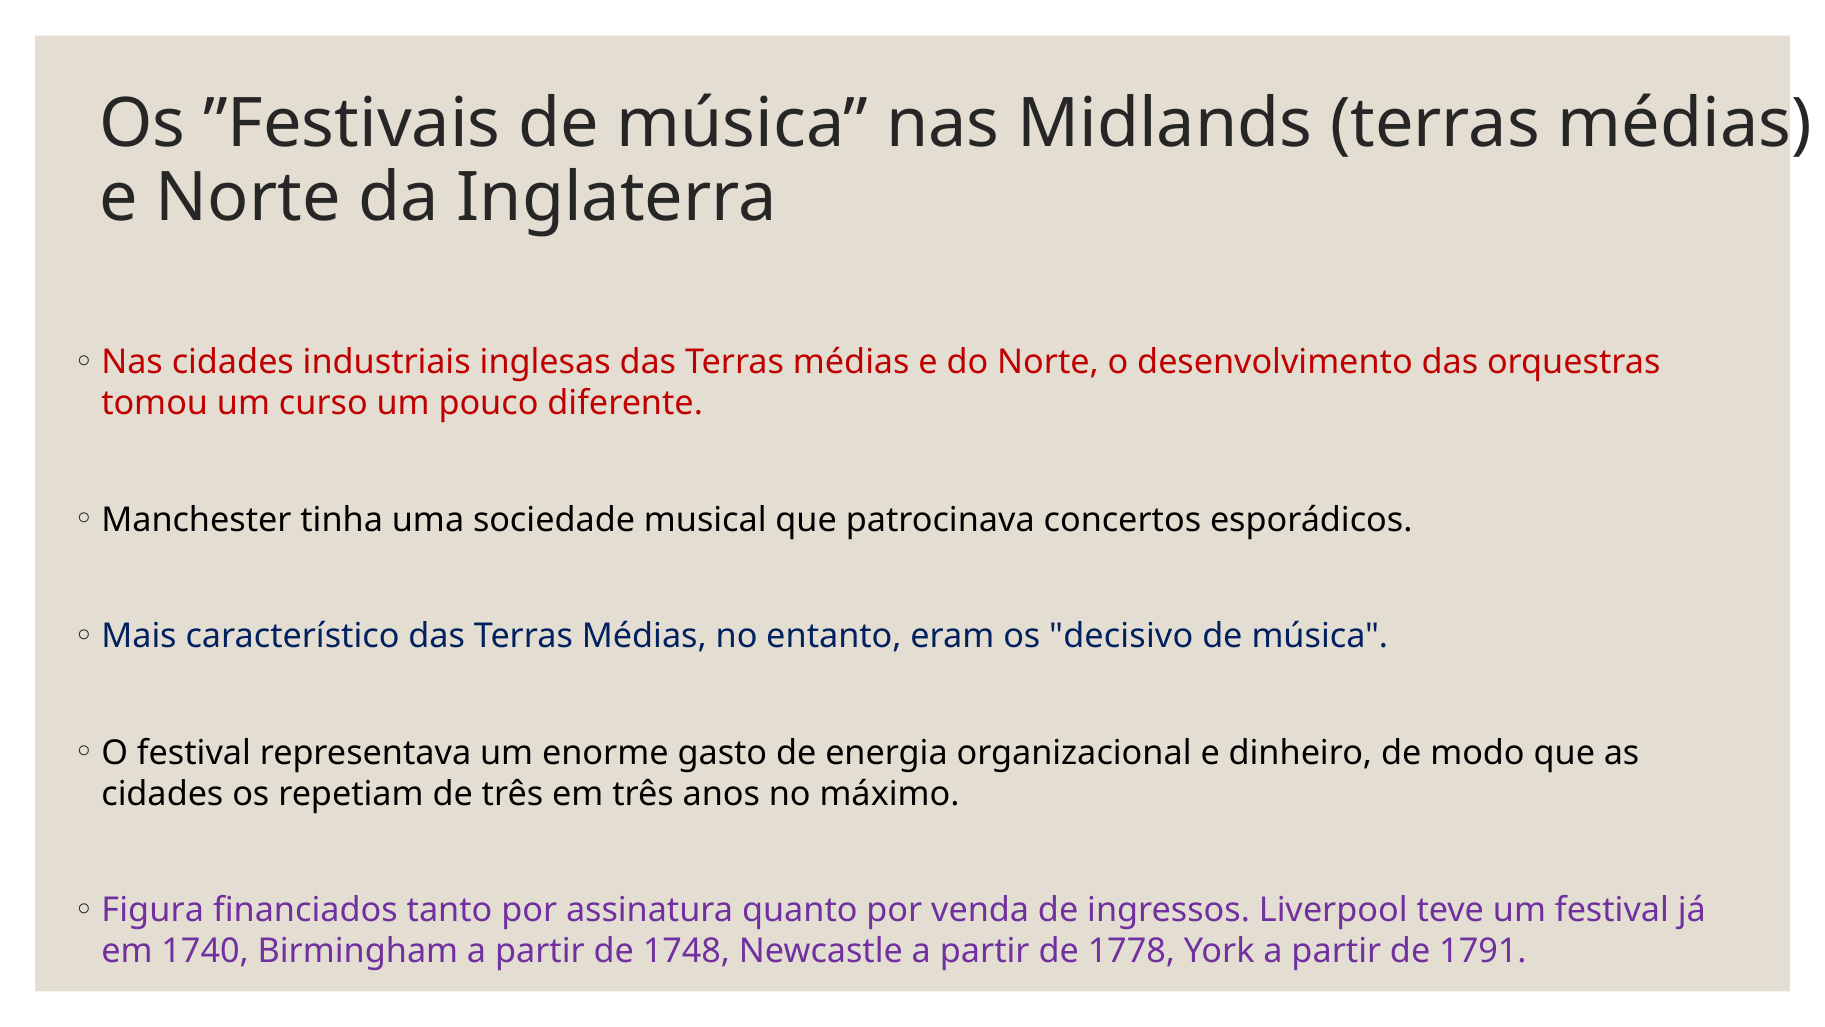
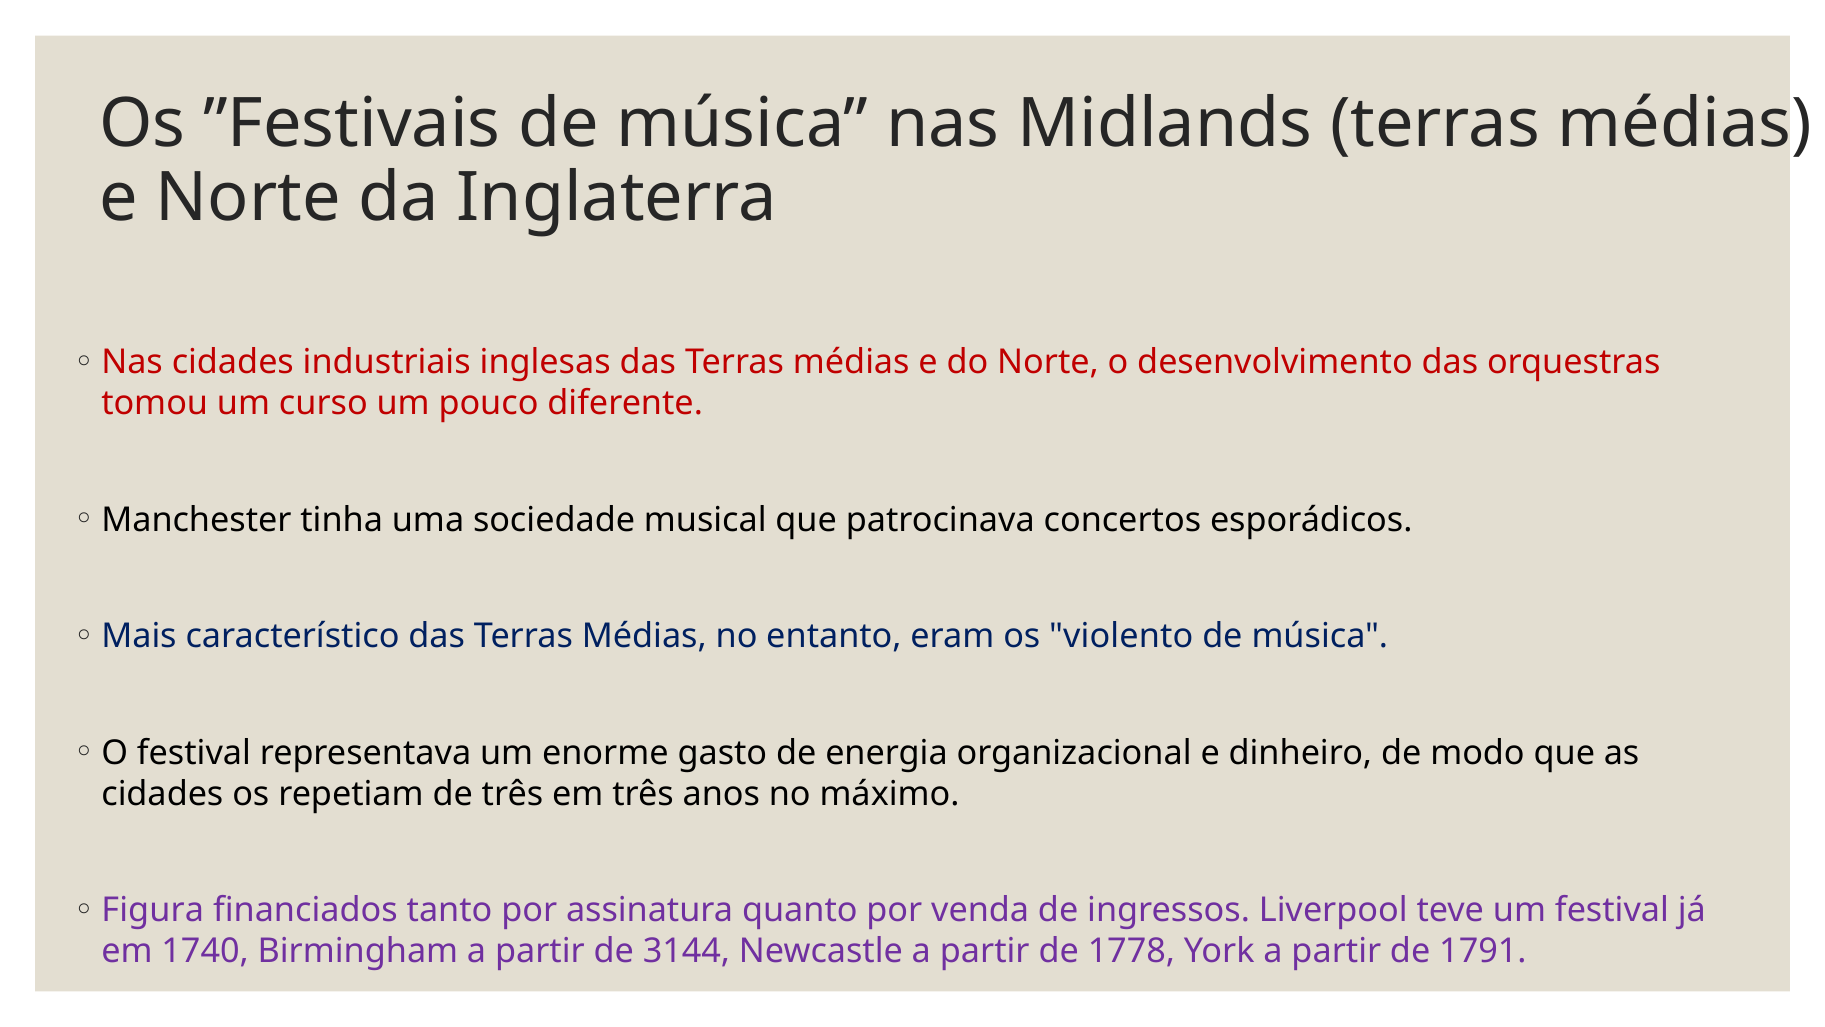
decisivo: decisivo -> violento
1748: 1748 -> 3144
